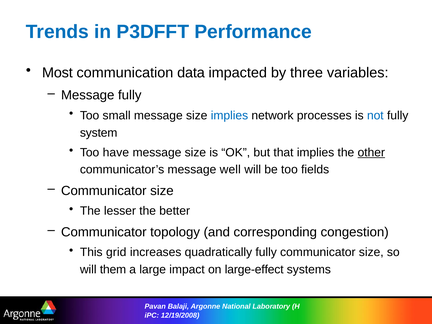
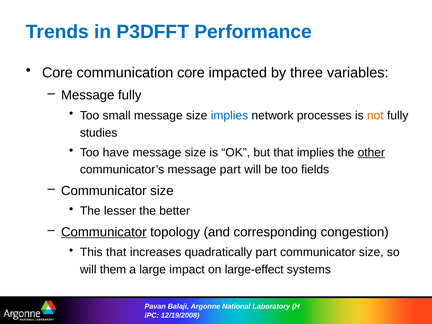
Most at (57, 73): Most -> Core
communication data: data -> core
not colour: blue -> orange
system: system -> studies
message well: well -> part
Communicator at (104, 232) underline: none -> present
This grid: grid -> that
quadratically fully: fully -> part
